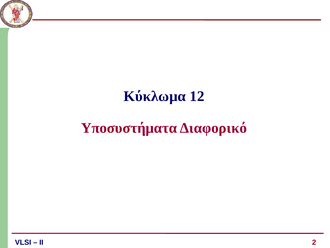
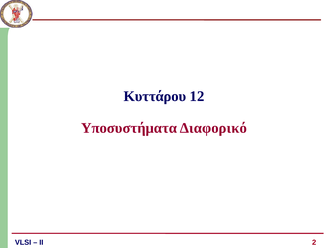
Κύκλωμα: Κύκλωμα -> Κυττάρου
